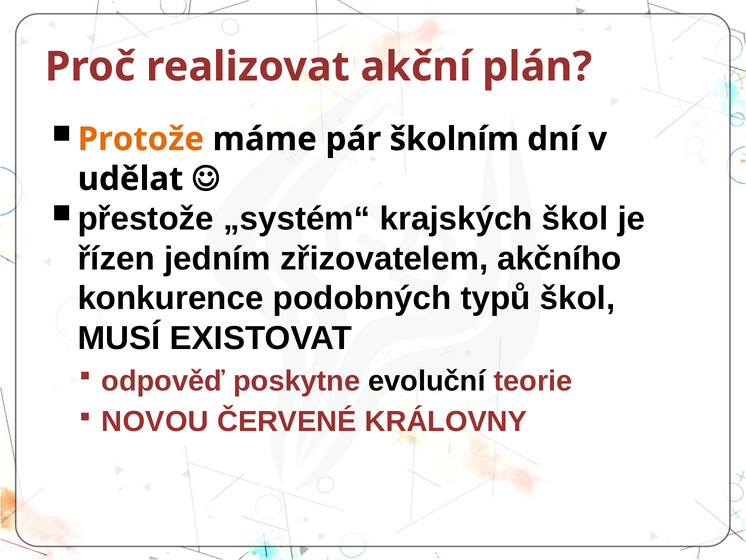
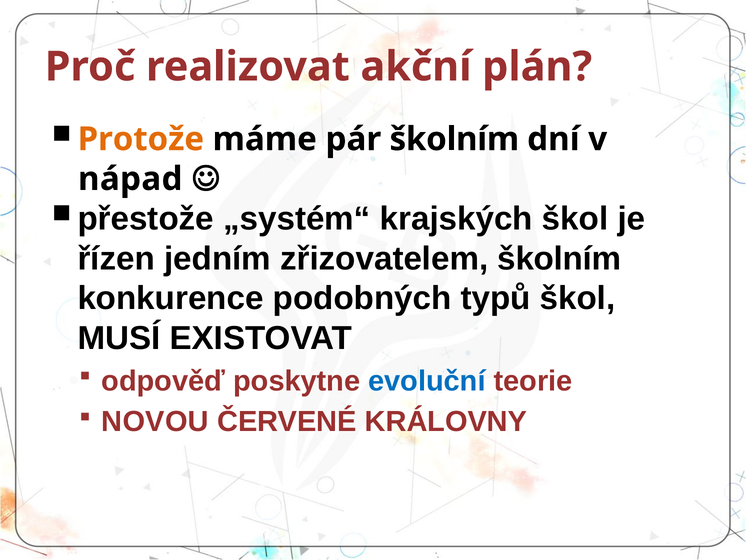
udělat: udělat -> nápad
zřizovatelem akčního: akčního -> školním
evoluční colour: black -> blue
